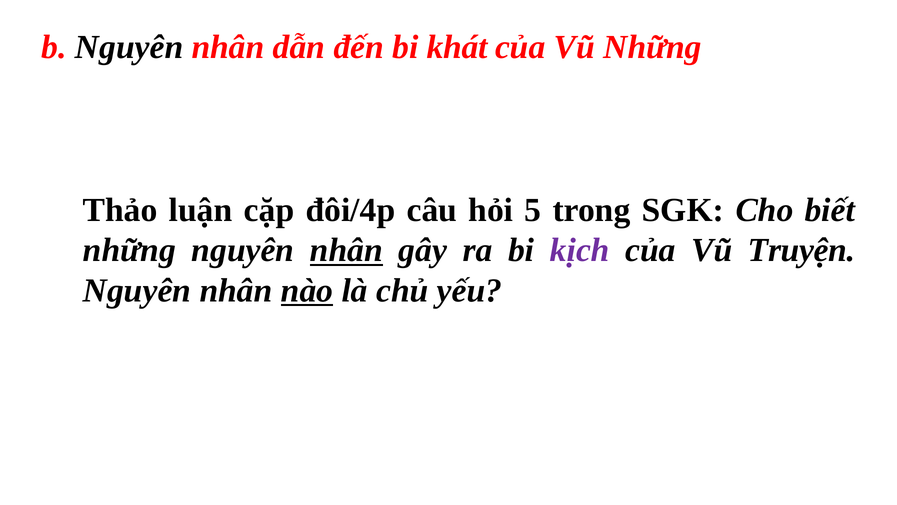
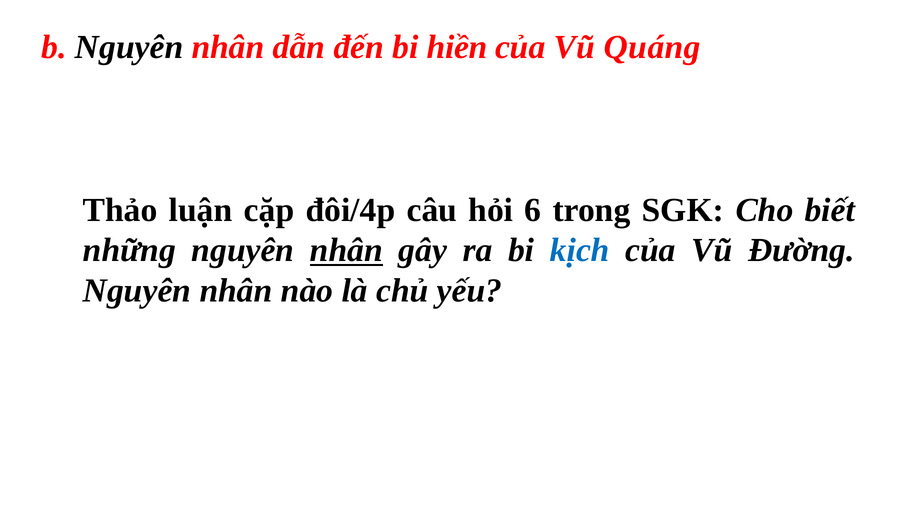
khát: khát -> hiền
Vũ Những: Những -> Quáng
5: 5 -> 6
kịch colour: purple -> blue
Truyện: Truyện -> Đường
nào underline: present -> none
